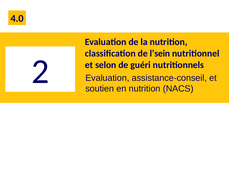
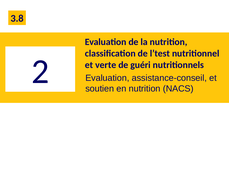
4.0: 4.0 -> 3.8
l’sein: l’sein -> l’test
selon: selon -> verte
